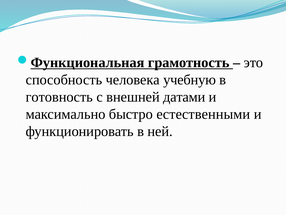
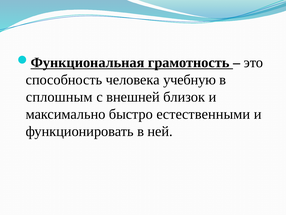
готовность: готовность -> сплошным
датами: датами -> близок
